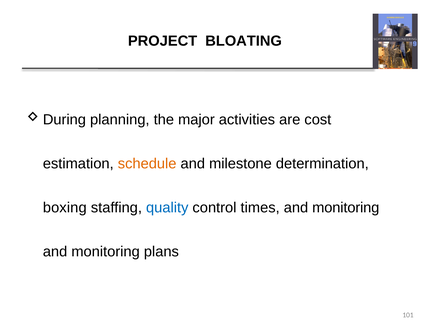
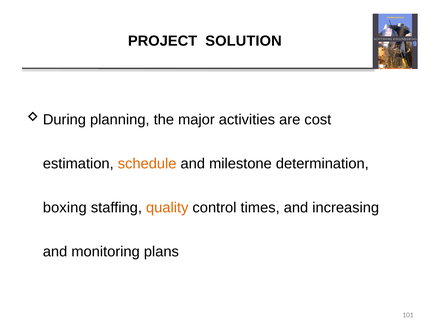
BLOATING: BLOATING -> SOLUTION
quality colour: blue -> orange
monitoring at (346, 208): monitoring -> increasing
